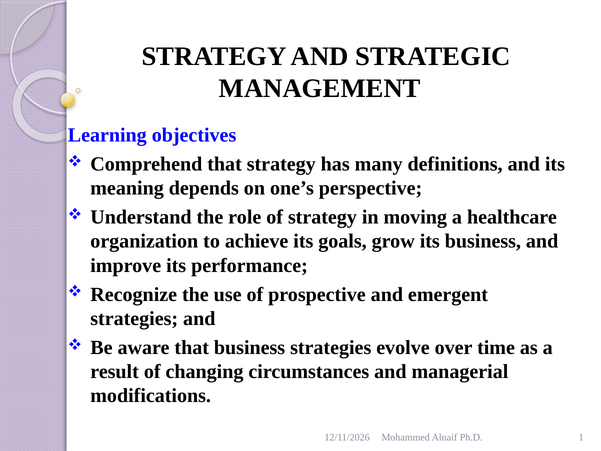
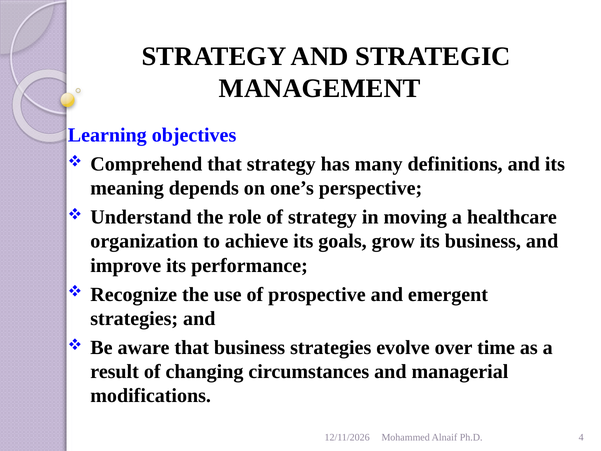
1: 1 -> 4
